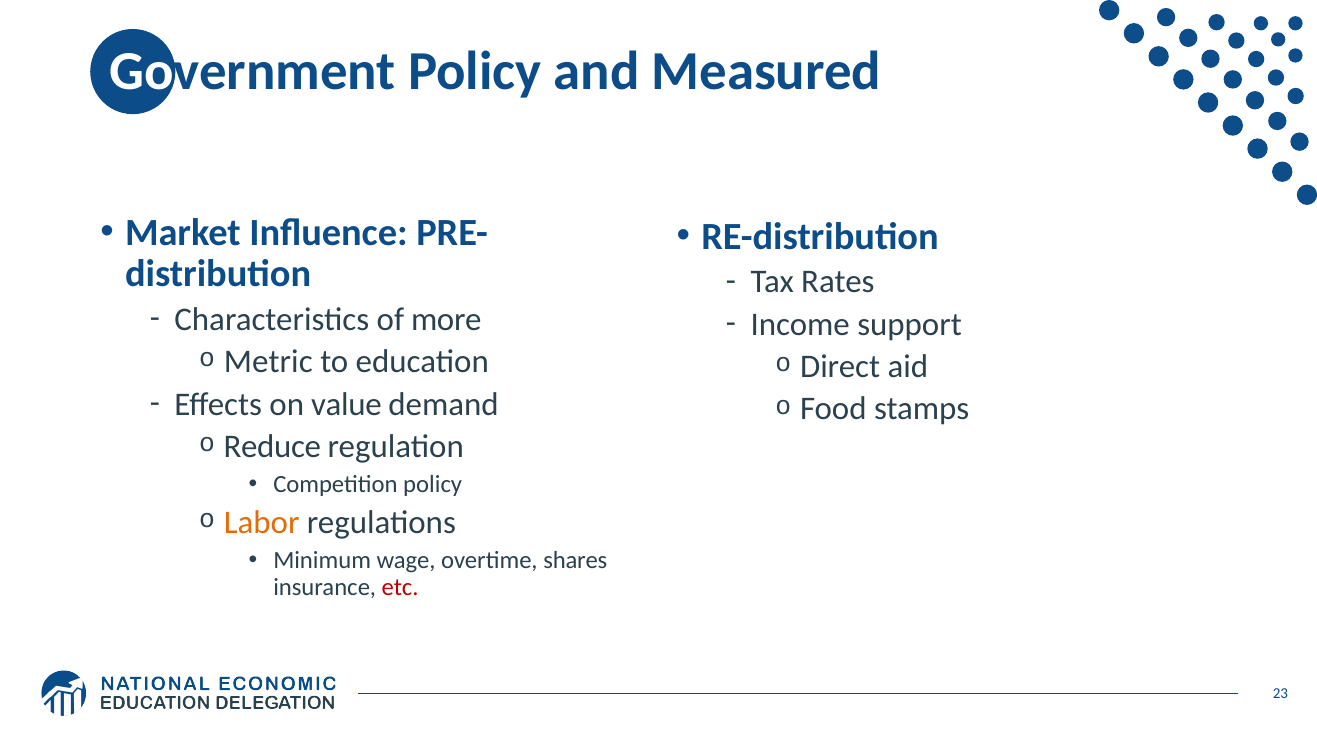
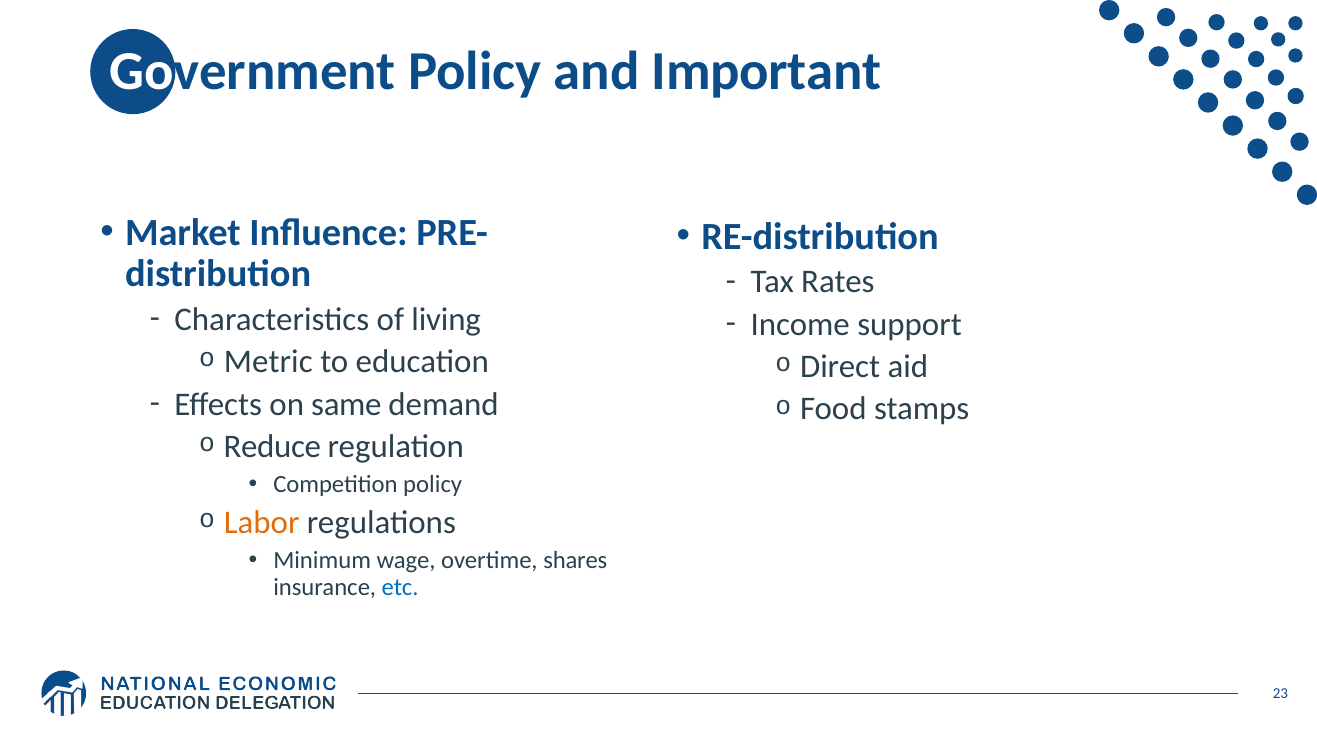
Measured: Measured -> Important
more: more -> living
value: value -> same
etc colour: red -> blue
